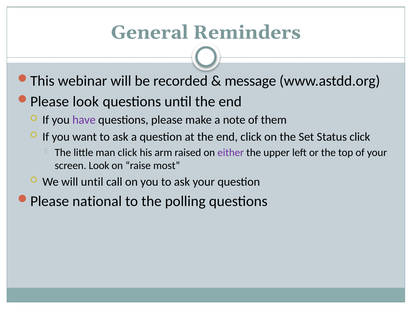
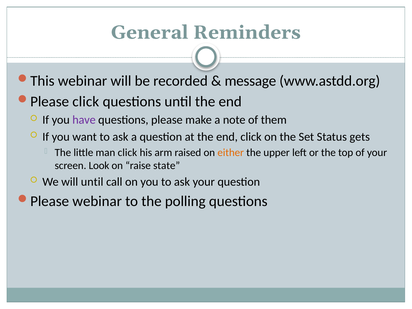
look at (86, 102): look -> click
Status click: click -> gets
either colour: purple -> orange
most: most -> state
national at (97, 201): national -> webinar
